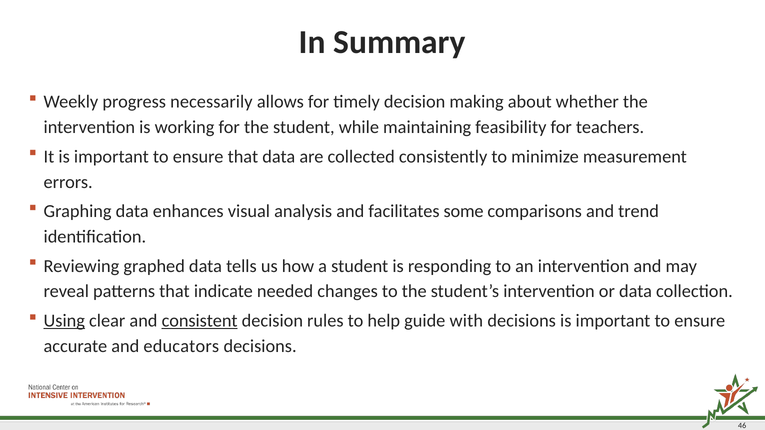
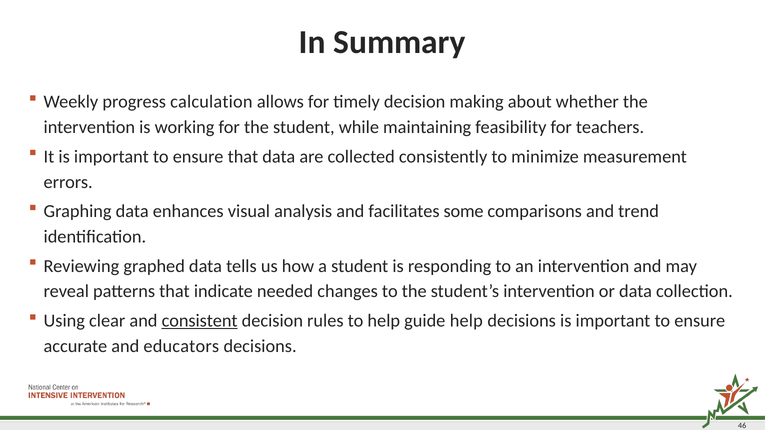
necessarily: necessarily -> calculation
Using underline: present -> none
guide with: with -> help
